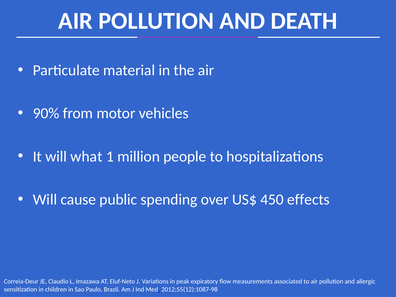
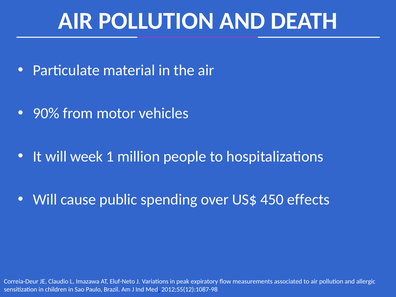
what: what -> week
